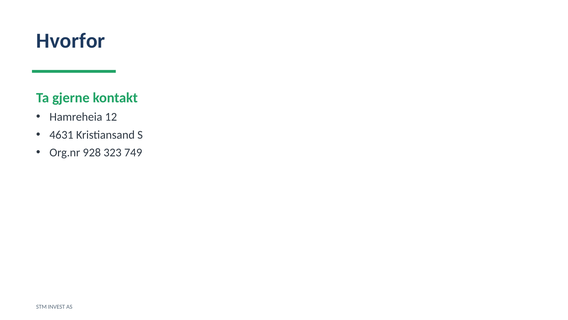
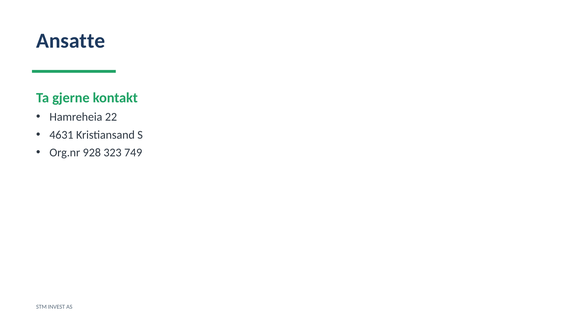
Hvorfor: Hvorfor -> Ansatte
12: 12 -> 22
